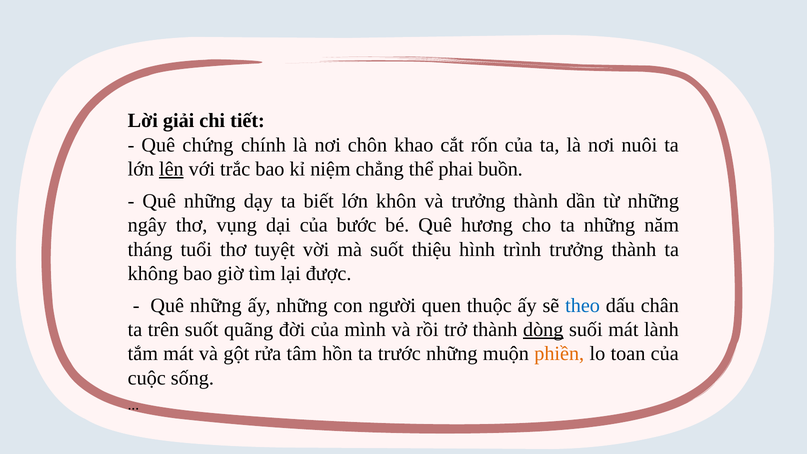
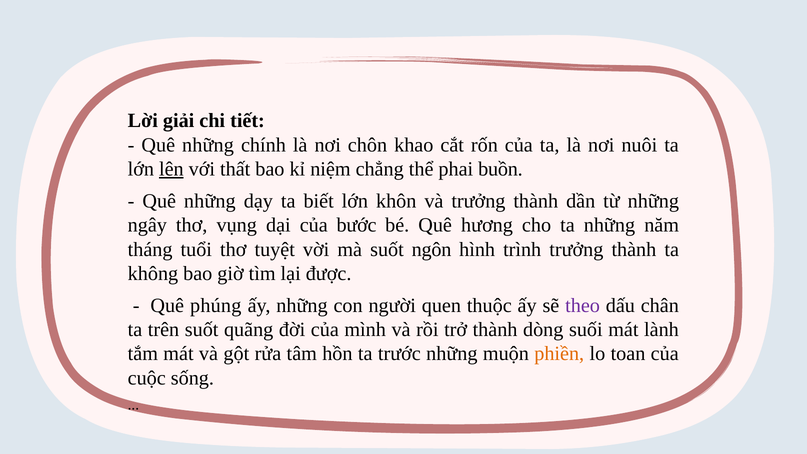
chứng at (208, 145): chứng -> những
trắc: trắc -> thất
thiệu: thiệu -> ngôn
những at (216, 305): những -> phúng
theo colour: blue -> purple
dòng underline: present -> none
